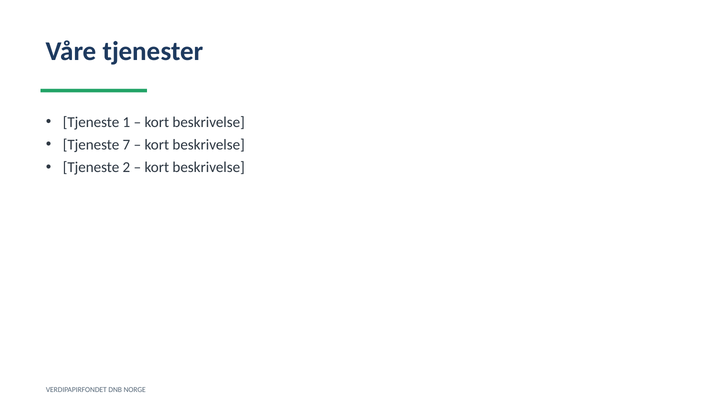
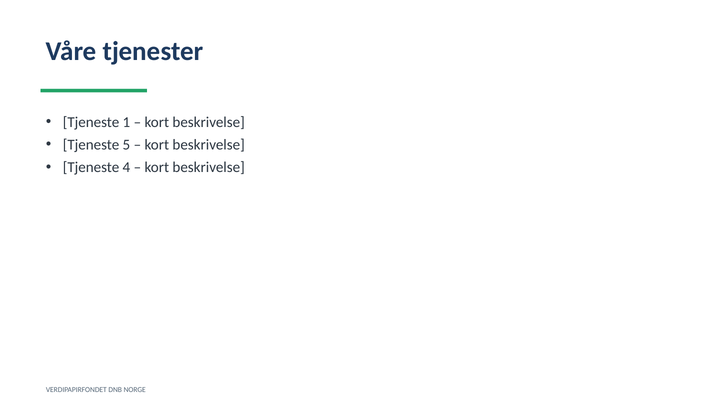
7: 7 -> 5
2: 2 -> 4
